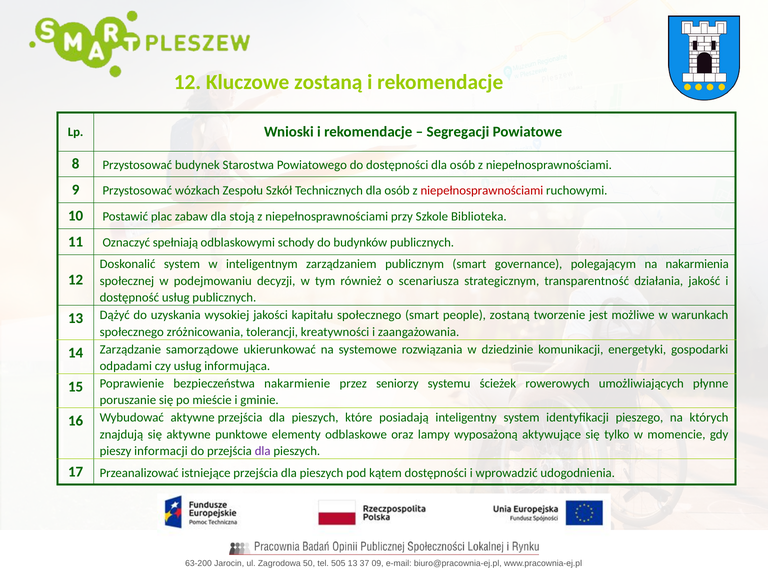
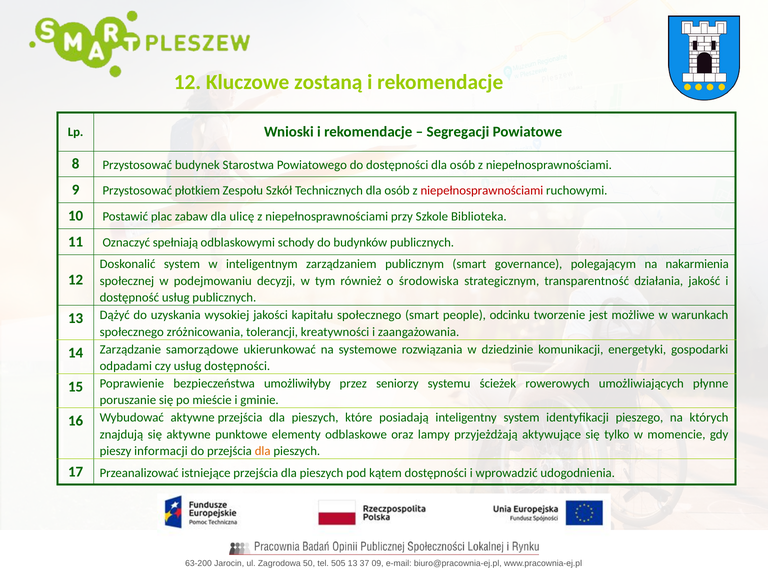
wózkach: wózkach -> płotkiem
stoją: stoją -> ulicę
scenariusza: scenariusza -> środowiska
people zostaną: zostaną -> odcinku
usług informująca: informująca -> dostępności
nakarmienie: nakarmienie -> umożliwiłyby
wyposażoną: wyposażoną -> przyjeżdżają
dla at (263, 451) colour: purple -> orange
